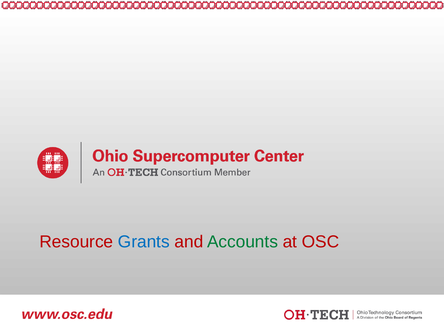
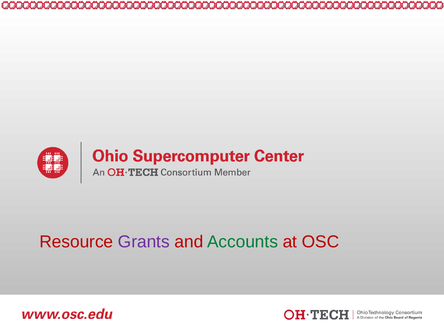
Grants colour: blue -> purple
